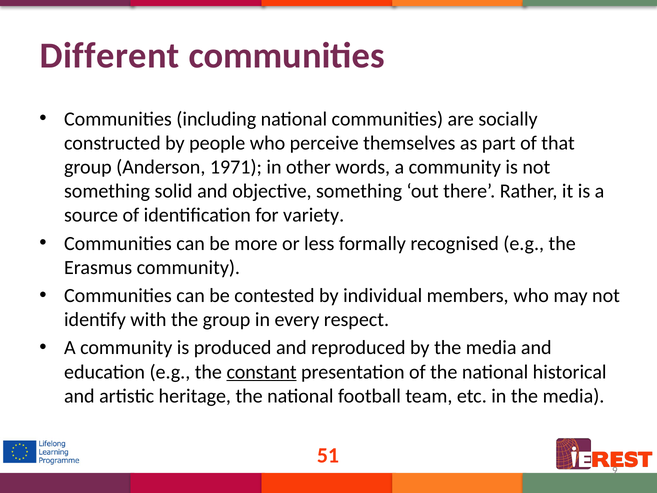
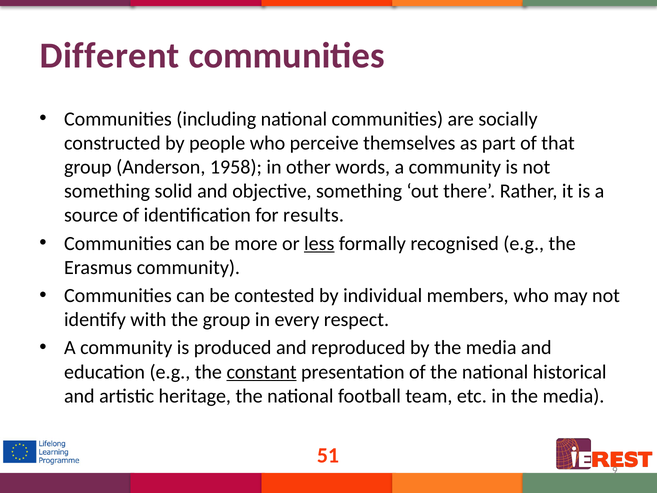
1971: 1971 -> 1958
variety: variety -> results
less underline: none -> present
